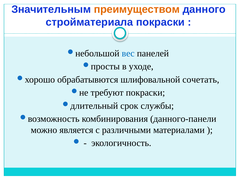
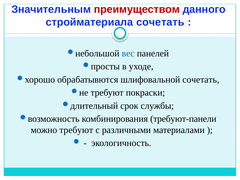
преимуществом colour: orange -> red
стройматериала покраски: покраски -> сочетать
данного-панели: данного-панели -> требуют-панели
можно является: является -> требуют
